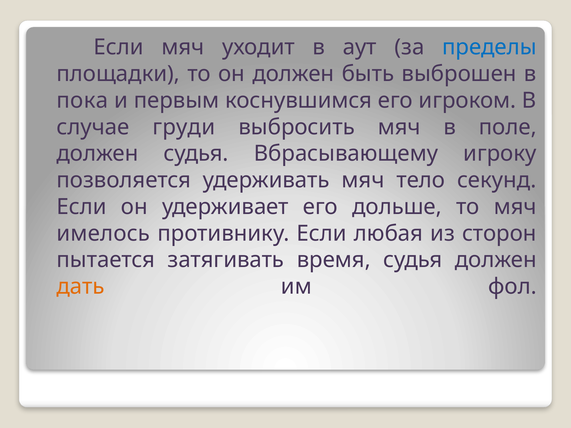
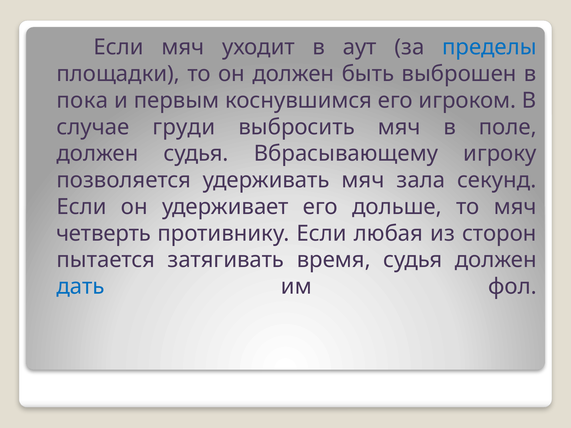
тело: тело -> зала
имелось: имелось -> четверть
дать colour: orange -> blue
